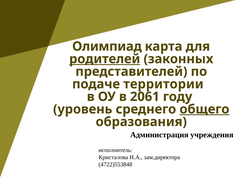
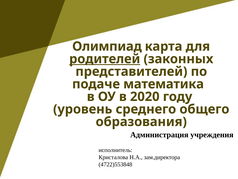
территории: территории -> математика
2061: 2061 -> 2020
общего underline: present -> none
